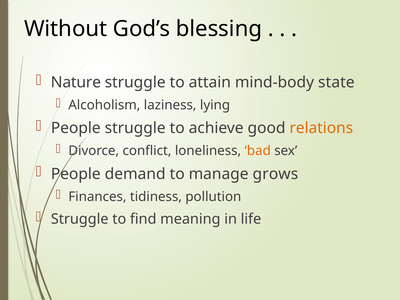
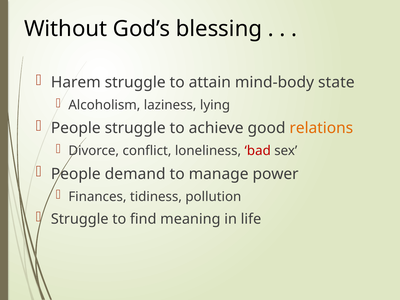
Nature: Nature -> Harem
bad colour: orange -> red
grows: grows -> power
